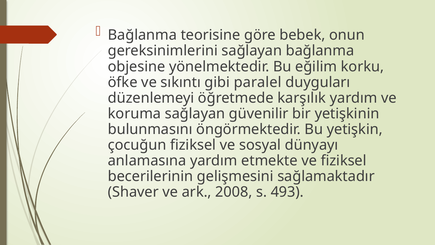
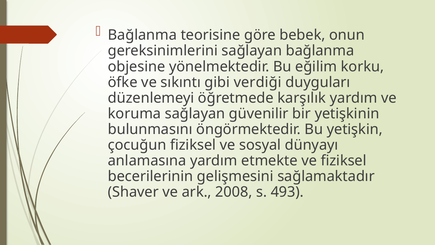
paralel: paralel -> verdiği
